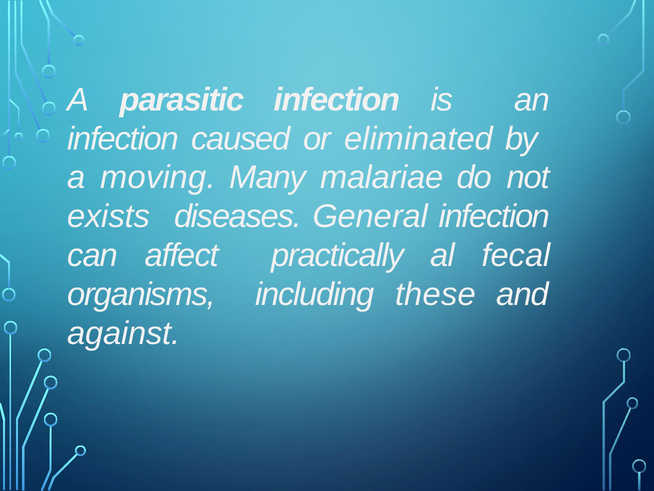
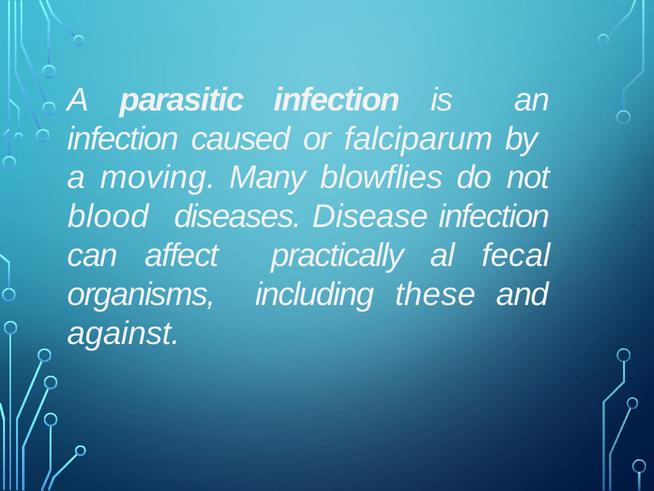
eliminated: eliminated -> falciparum
malariae: malariae -> blowflies
exists: exists -> blood
General: General -> Disease
